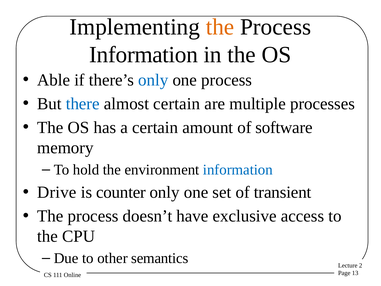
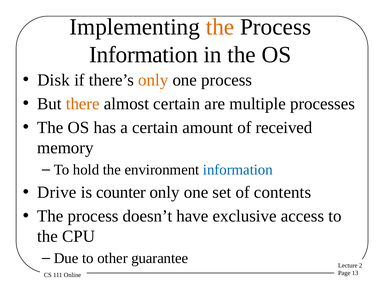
Able: Able -> Disk
only at (153, 80) colour: blue -> orange
there colour: blue -> orange
software: software -> received
transient: transient -> contents
semantics: semantics -> guarantee
